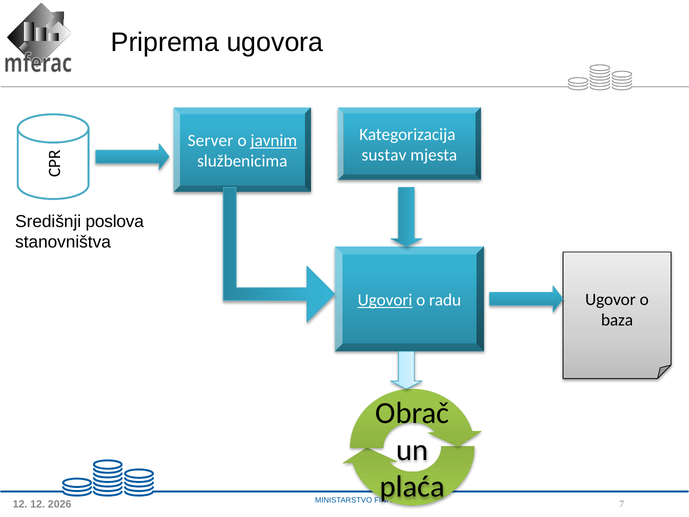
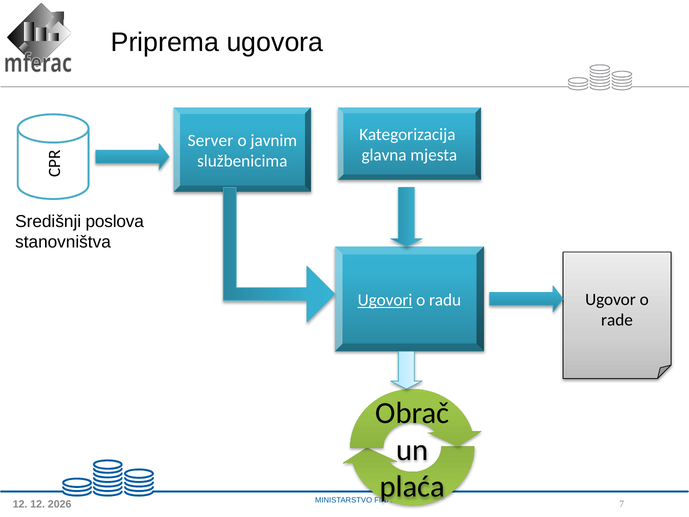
javnim underline: present -> none
sustav: sustav -> glavna
baza: baza -> rade
